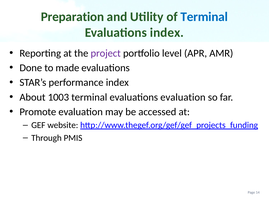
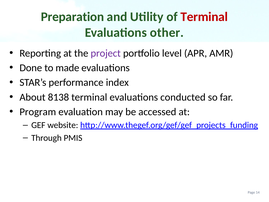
Terminal at (204, 17) colour: blue -> red
Evaluations index: index -> other
1003: 1003 -> 8138
evaluations evaluation: evaluation -> conducted
Promote: Promote -> Program
